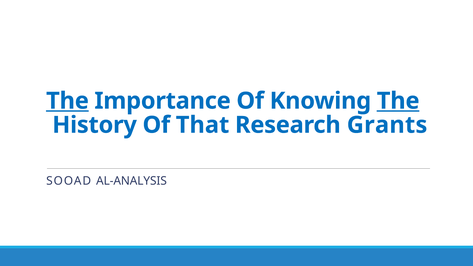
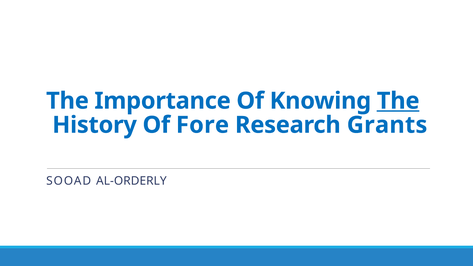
The at (68, 101) underline: present -> none
That: That -> Fore
AL-ANALYSIS: AL-ANALYSIS -> AL-ORDERLY
